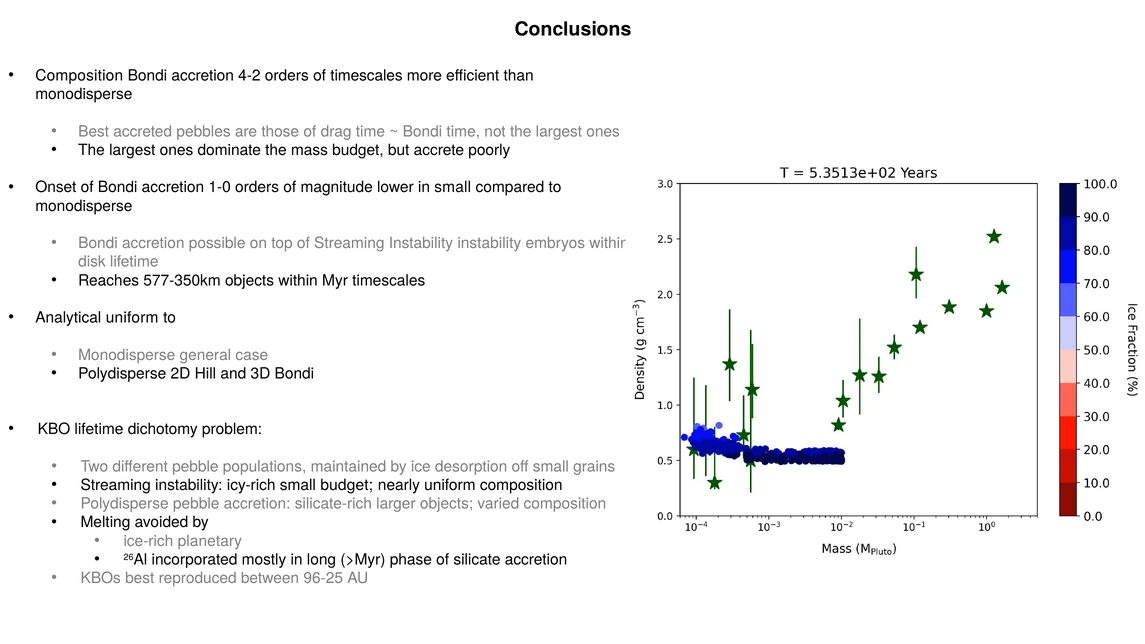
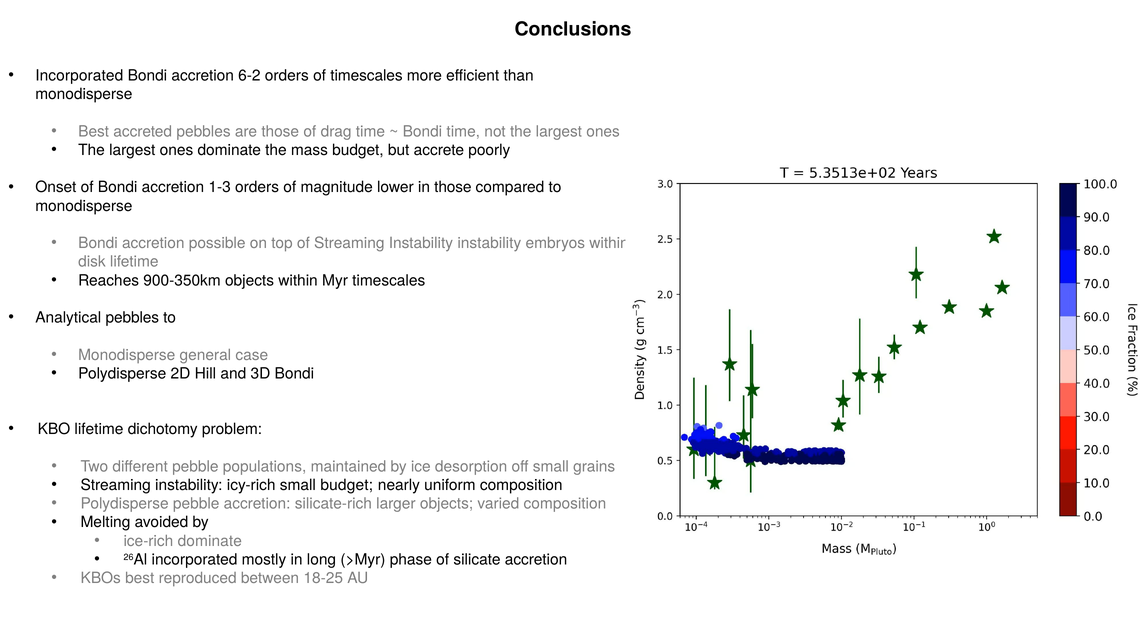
Composition at (79, 76): Composition -> Incorporated
4-2: 4-2 -> 6-2
1-0: 1-0 -> 1-3
in small: small -> those
577-350km: 577-350km -> 900-350km
Analytical uniform: uniform -> pebbles
ice-rich planetary: planetary -> dominate
96-25: 96-25 -> 18-25
